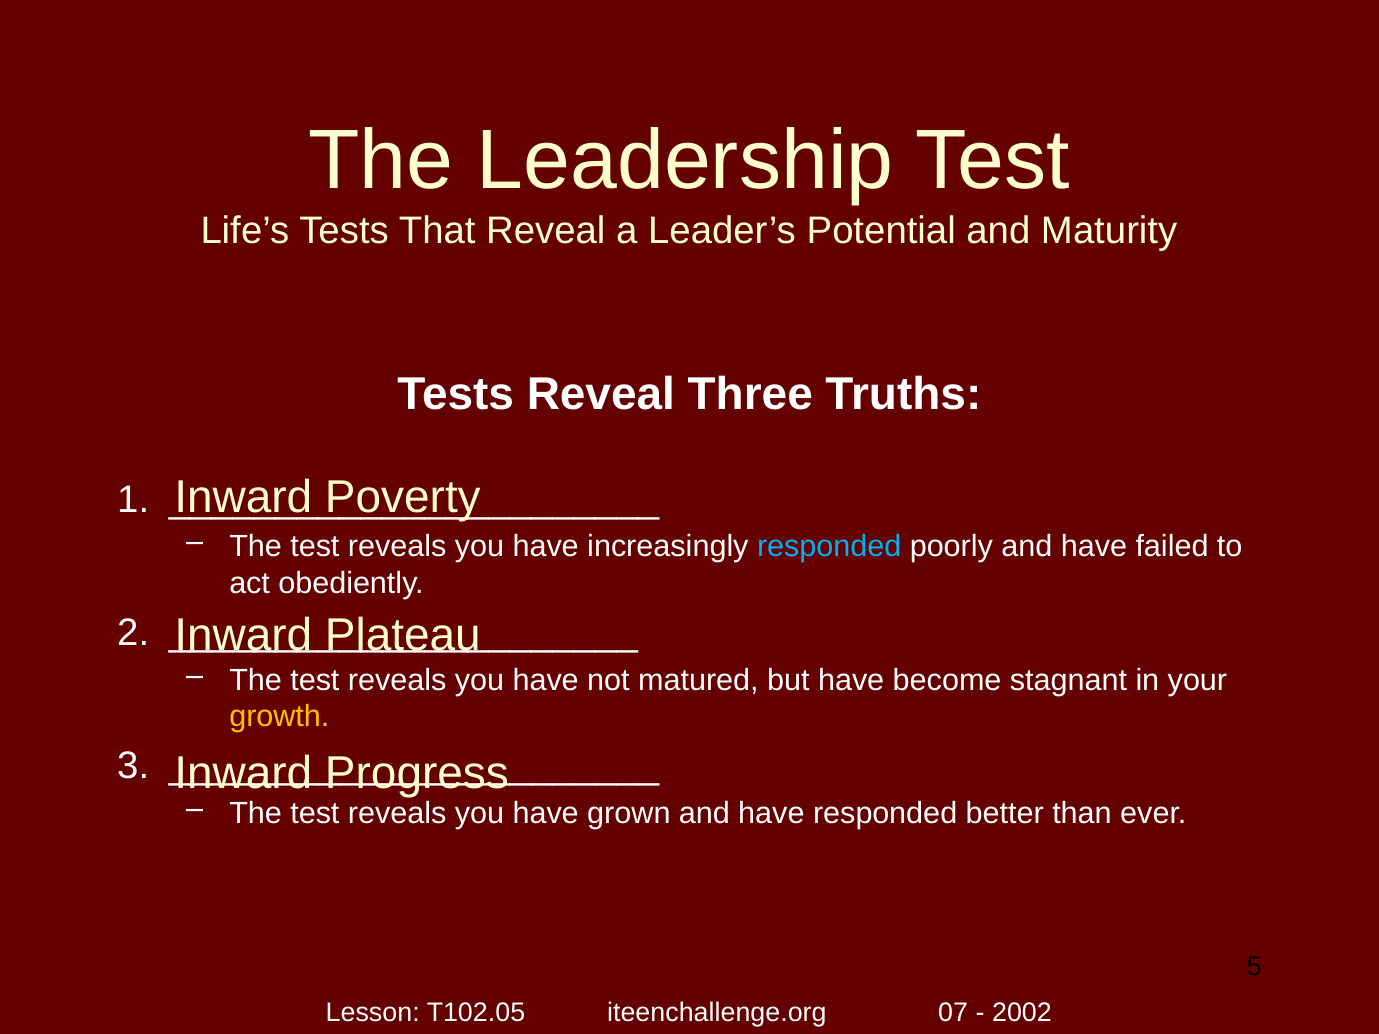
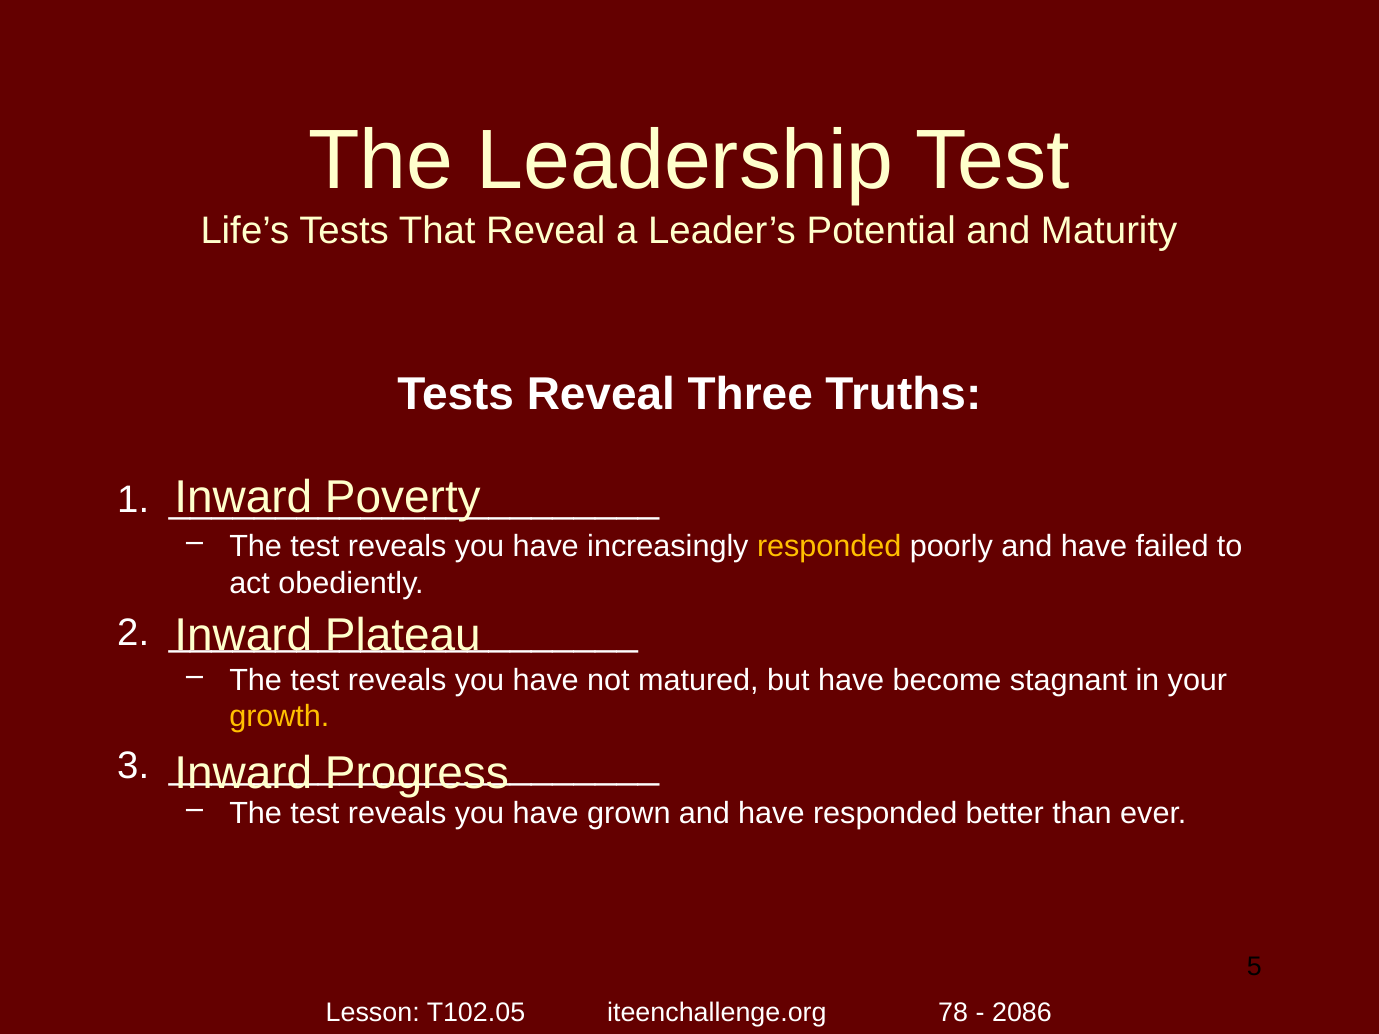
responded at (829, 547) colour: light blue -> yellow
07: 07 -> 78
2002: 2002 -> 2086
